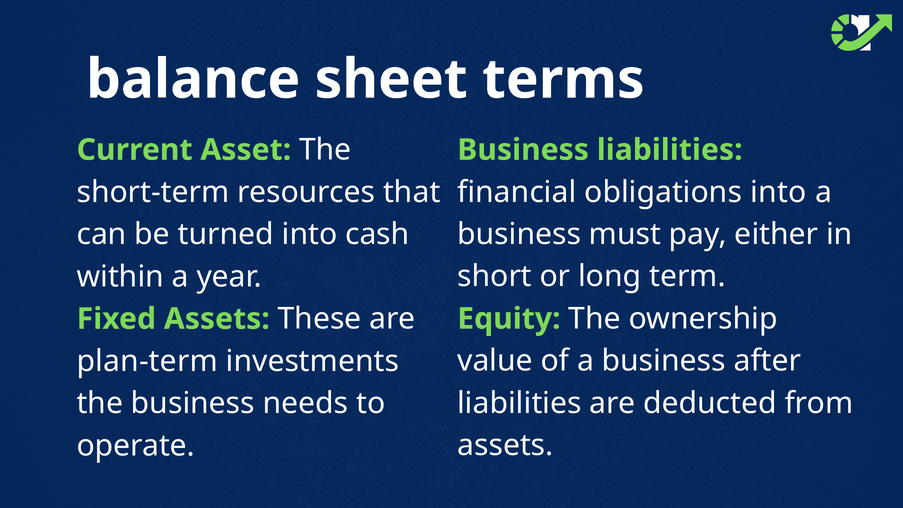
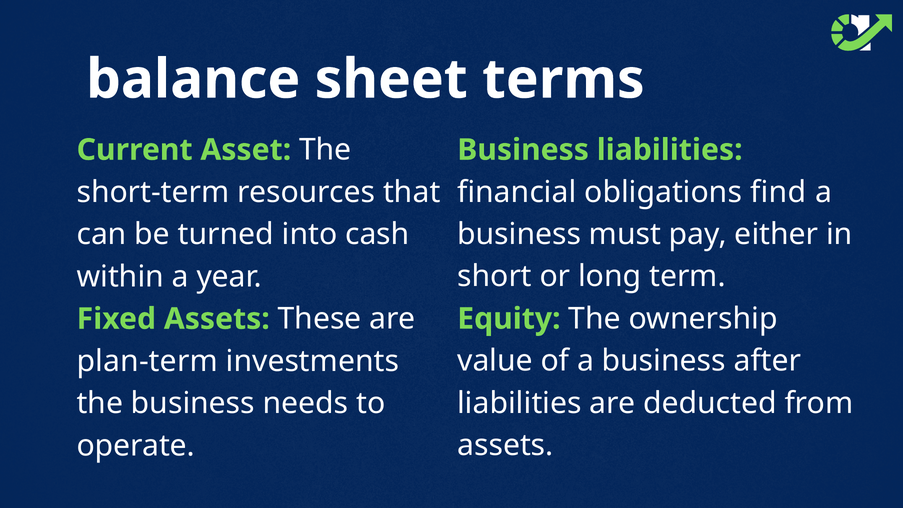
obligations into: into -> find
